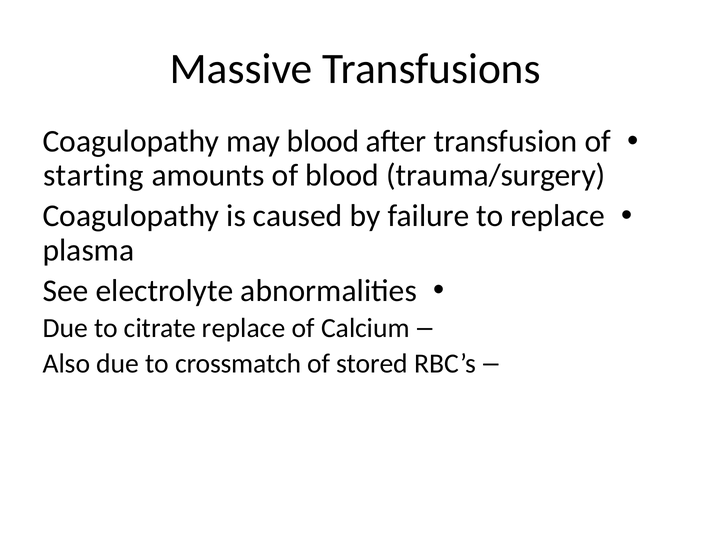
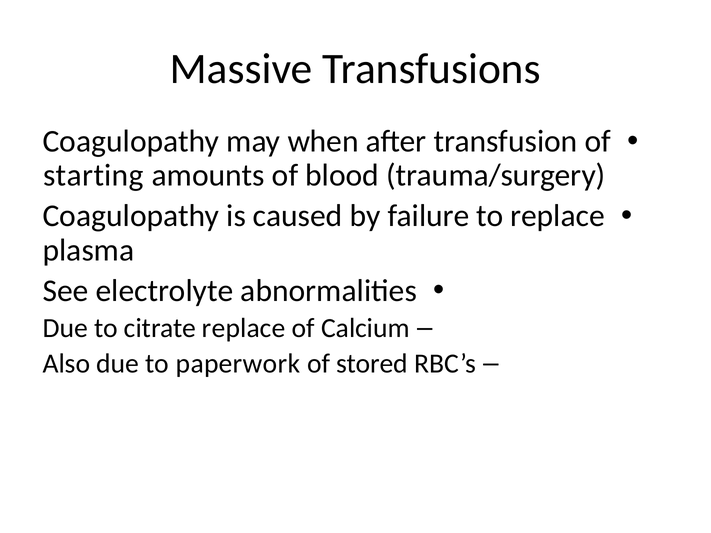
may blood: blood -> when
crossmatch: crossmatch -> paperwork
